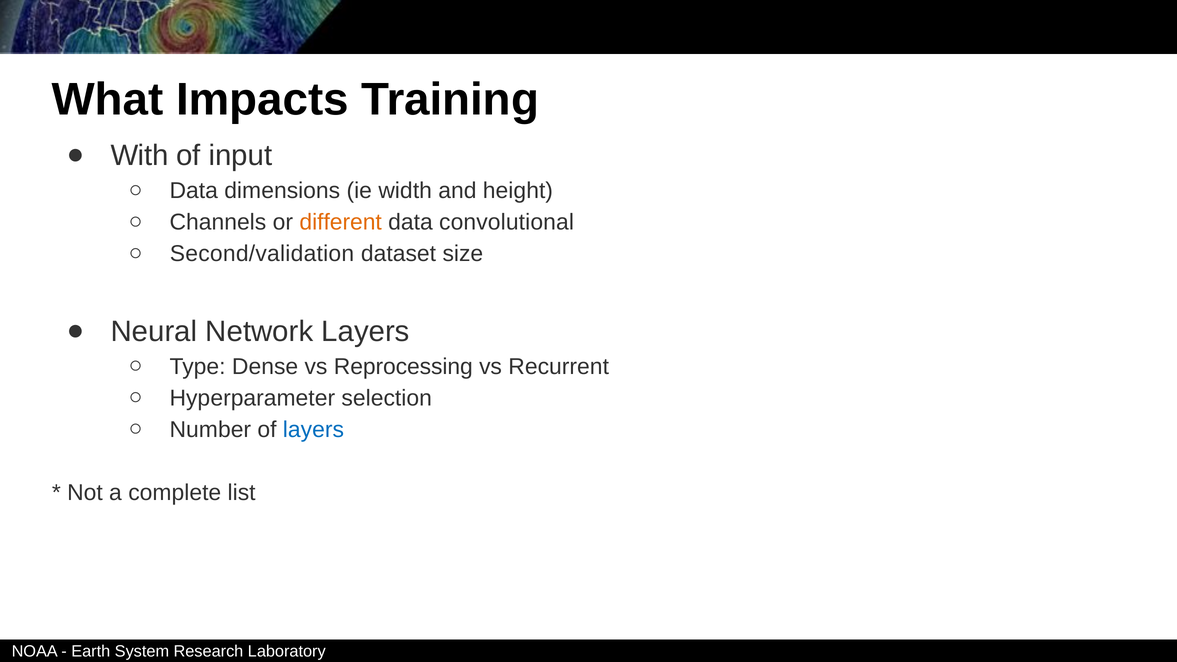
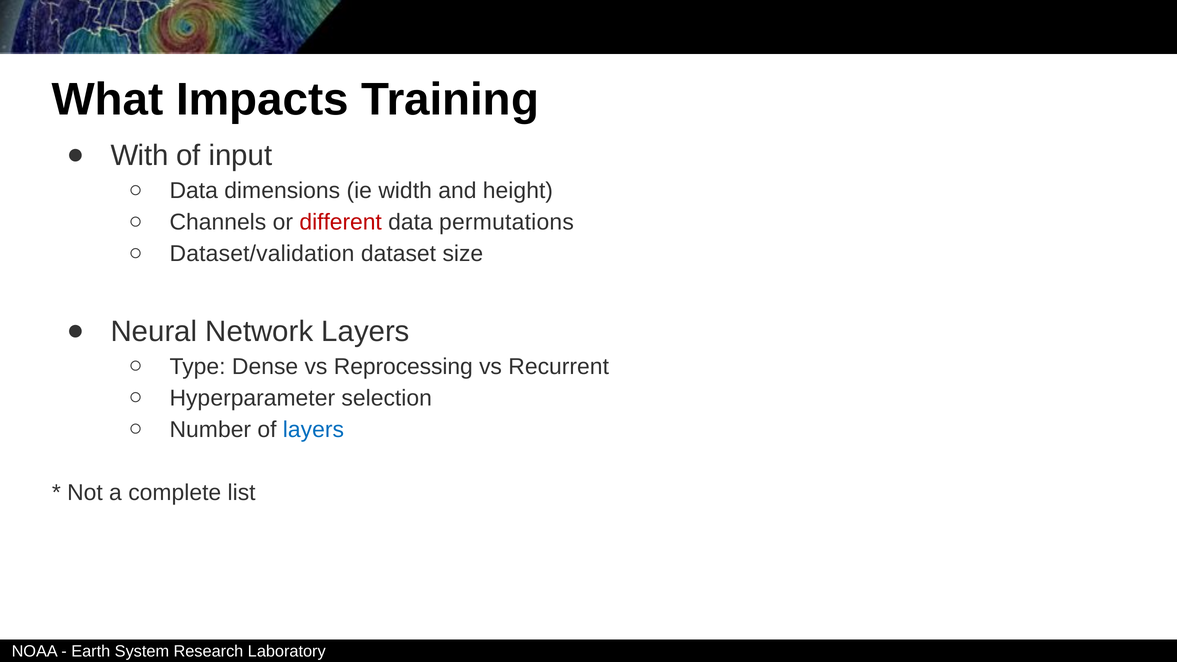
different colour: orange -> red
convolutional: convolutional -> permutations
Second/validation: Second/validation -> Dataset/validation
